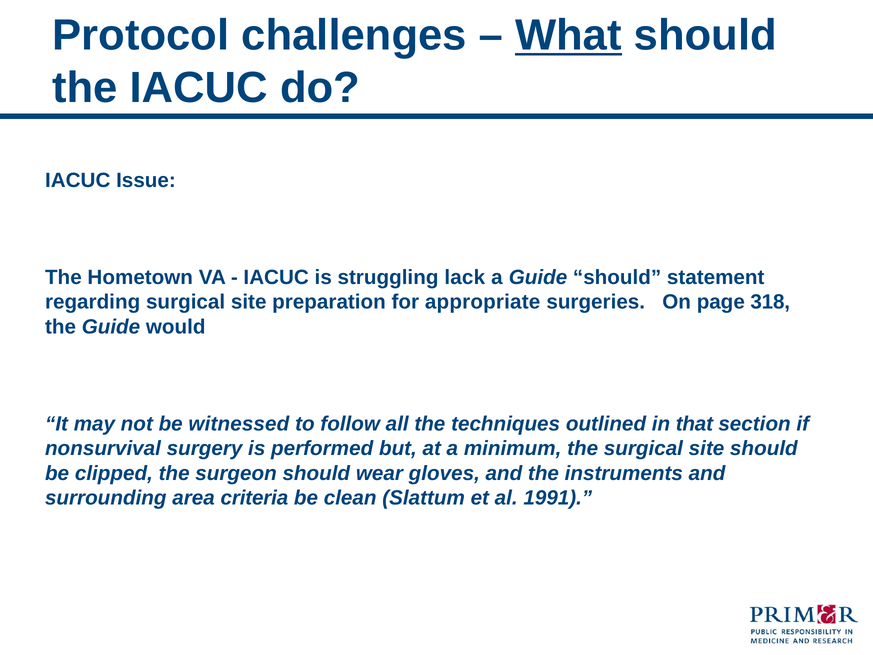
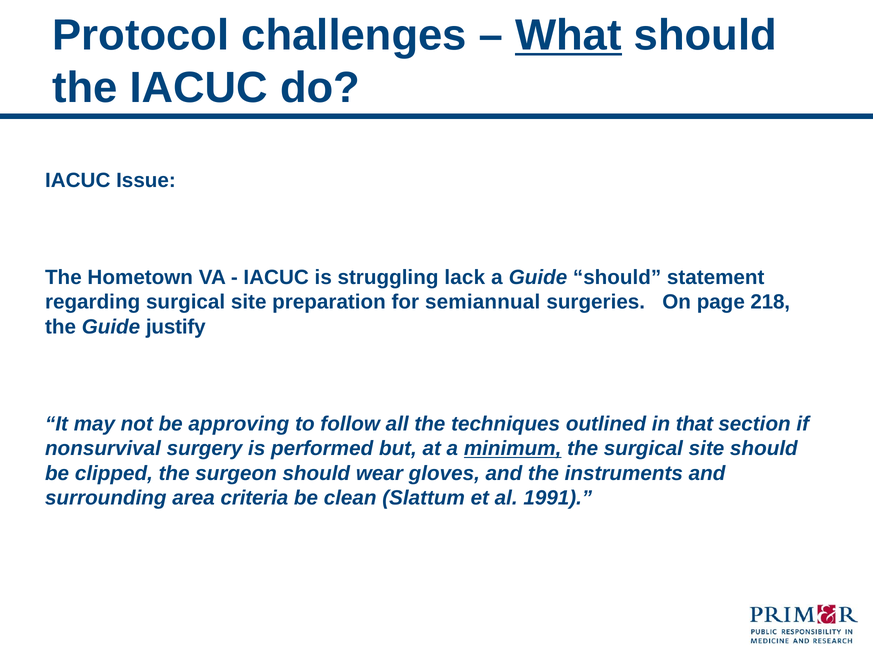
appropriate: appropriate -> semiannual
318: 318 -> 218
would: would -> justify
witnessed: witnessed -> approving
minimum underline: none -> present
